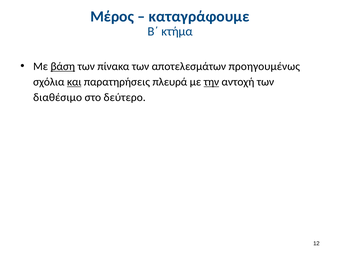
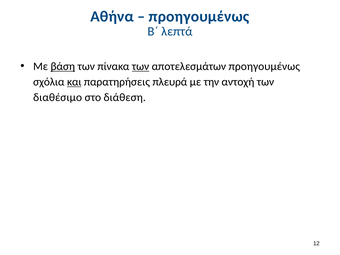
Μέρος: Μέρος -> Αθήνα
καταγράφουμε at (199, 16): καταγράφουμε -> προηγουμένως
κτήμα: κτήμα -> λεπτά
των at (141, 66) underline: none -> present
την underline: present -> none
δεύτερο: δεύτερο -> διάθεση
